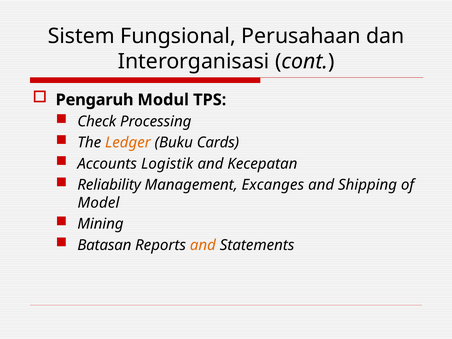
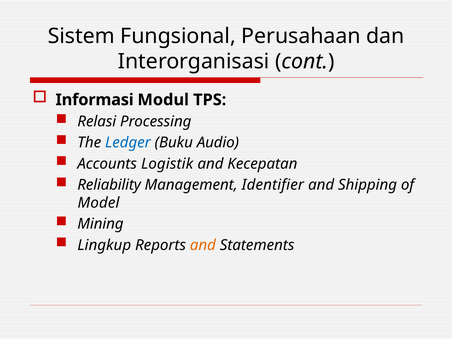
Pengaruh: Pengaruh -> Informasi
Check: Check -> Relasi
Ledger colour: orange -> blue
Cards: Cards -> Audio
Excanges: Excanges -> Identifier
Batasan: Batasan -> Lingkup
